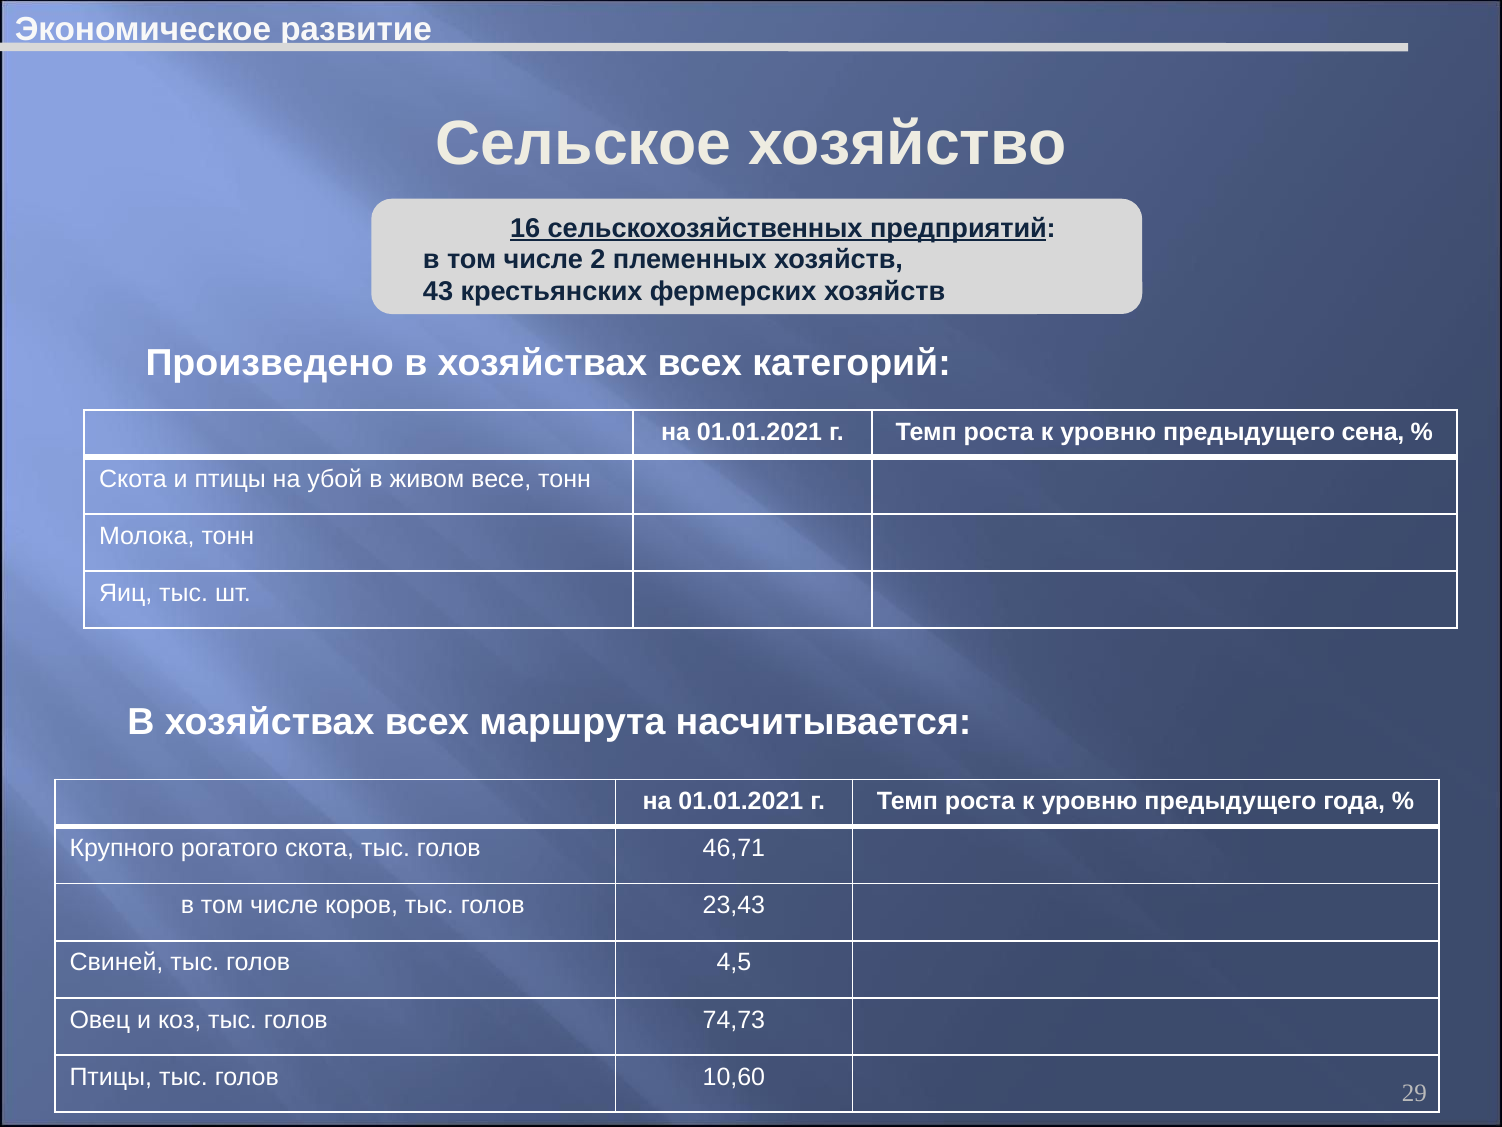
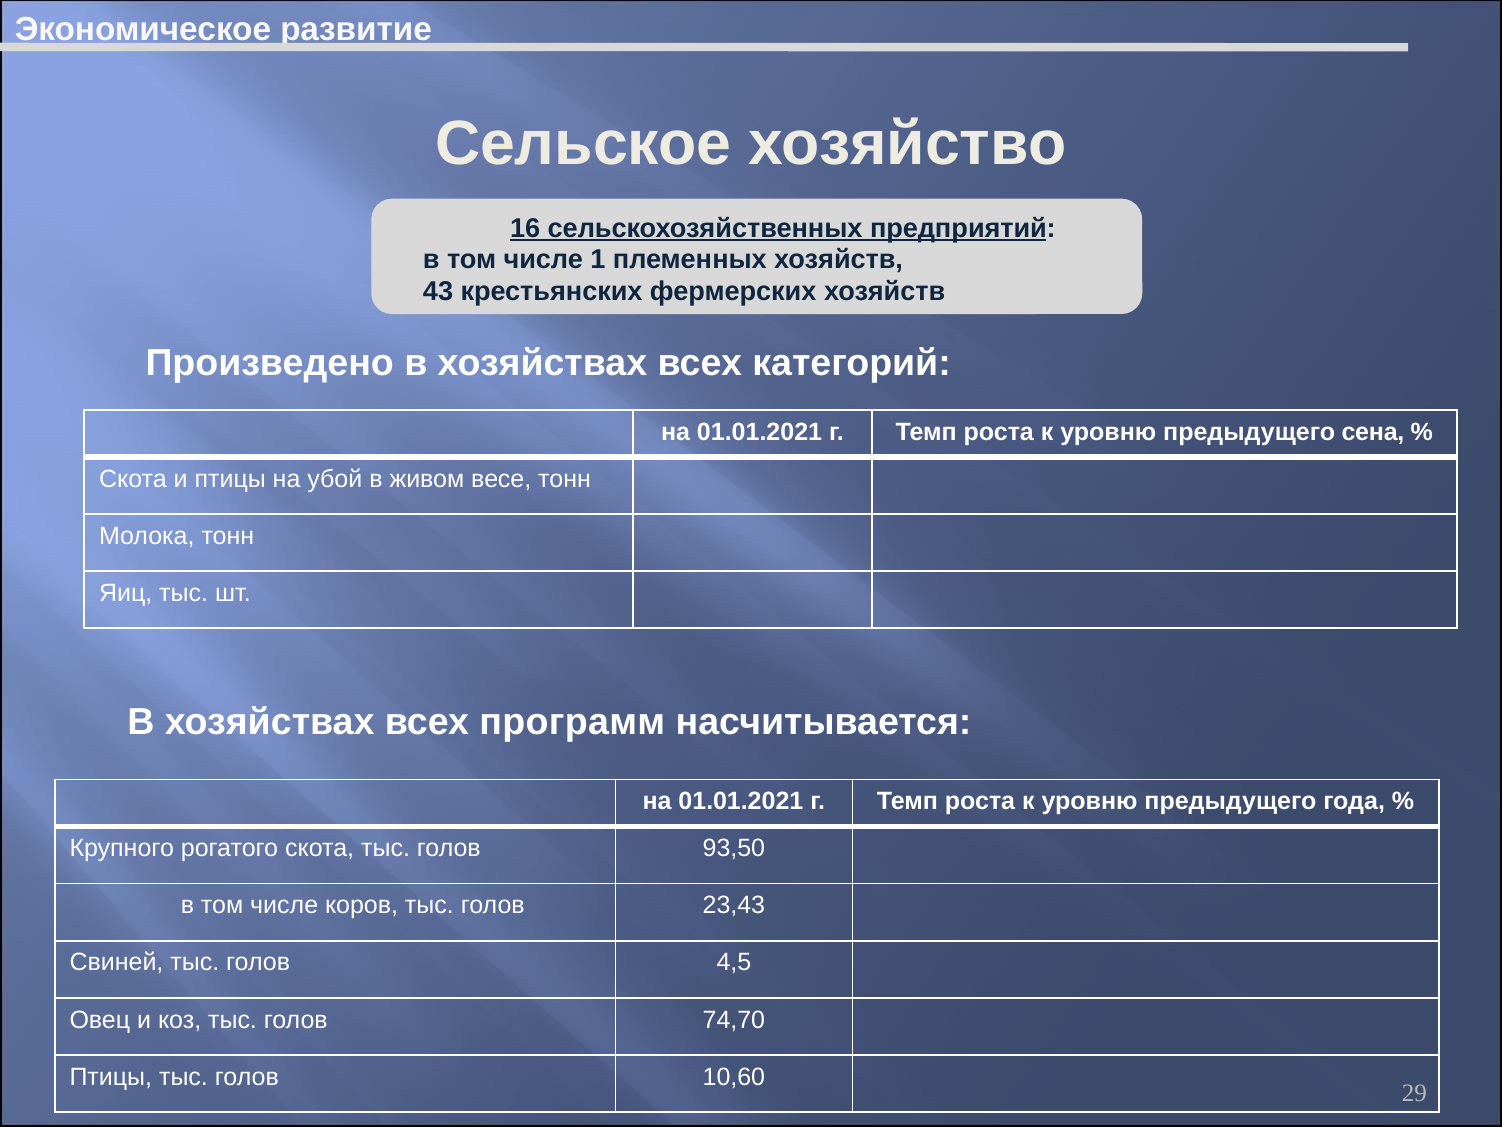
2: 2 -> 1
маршрута: маршрута -> программ
46,71: 46,71 -> 93,50
74,73: 74,73 -> 74,70
